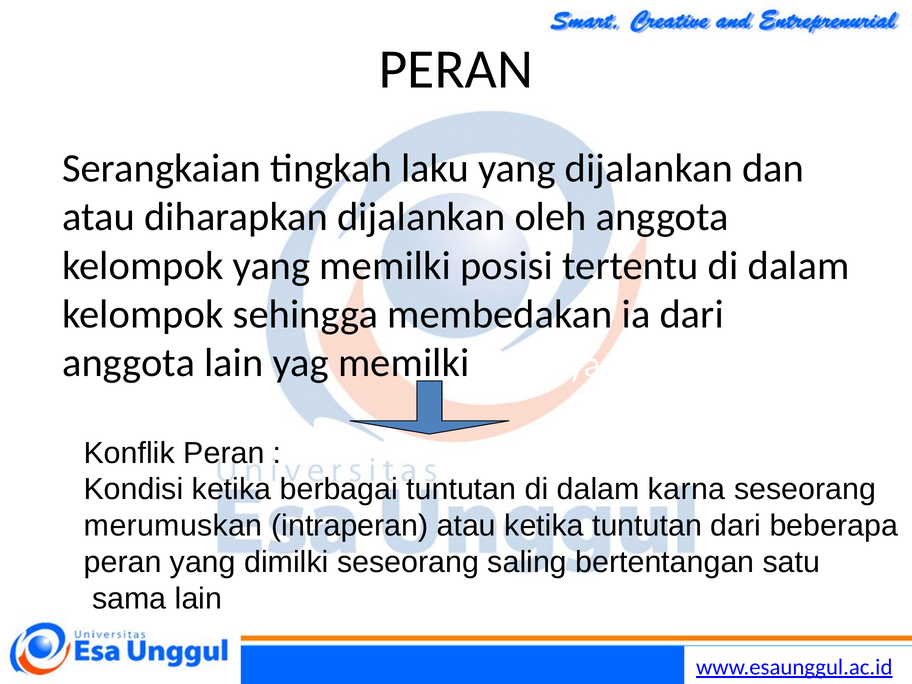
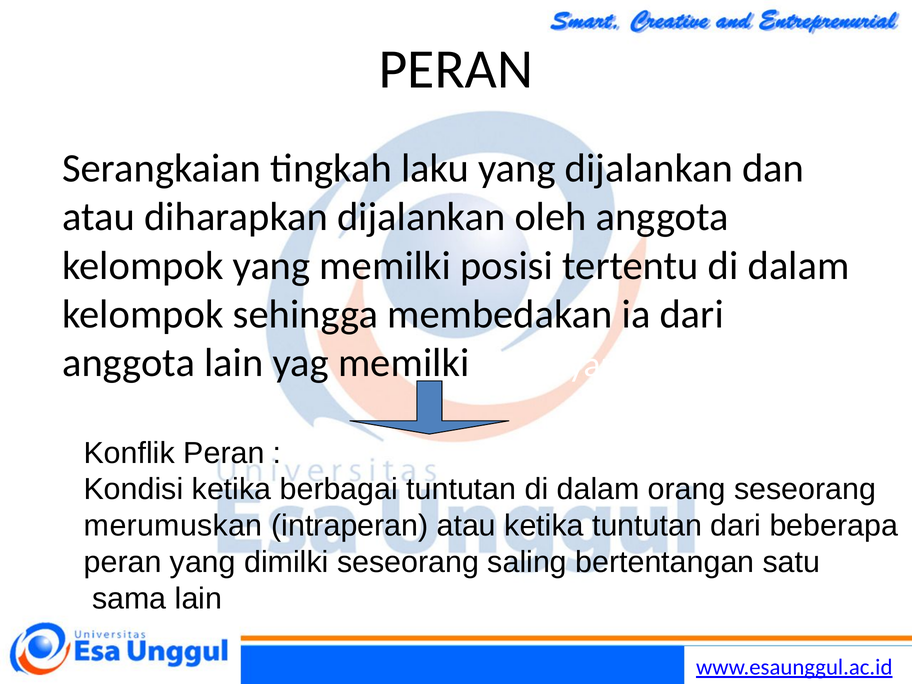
karna: karna -> orang
